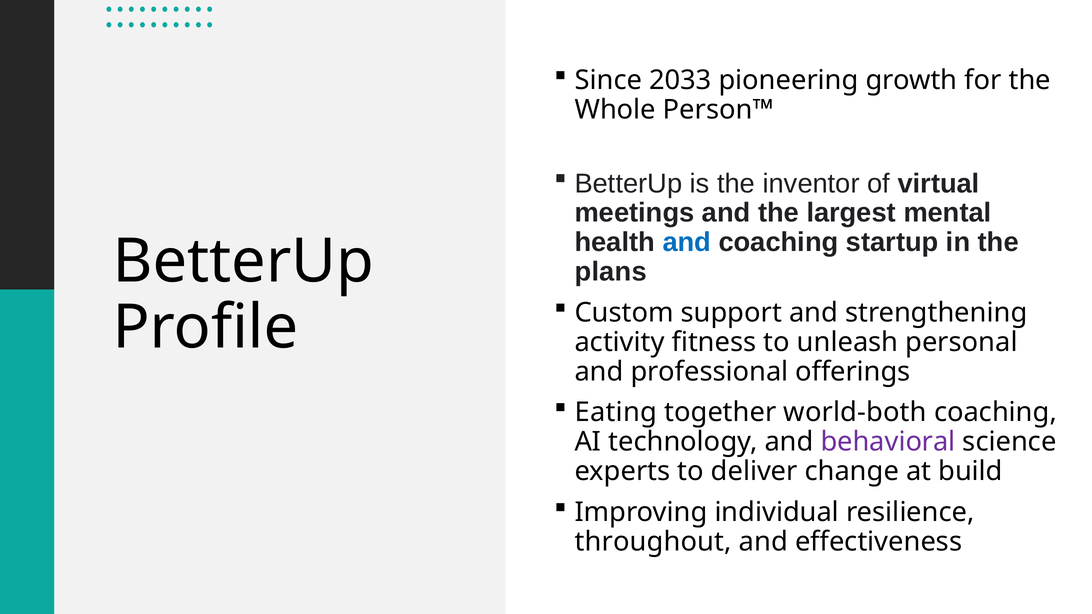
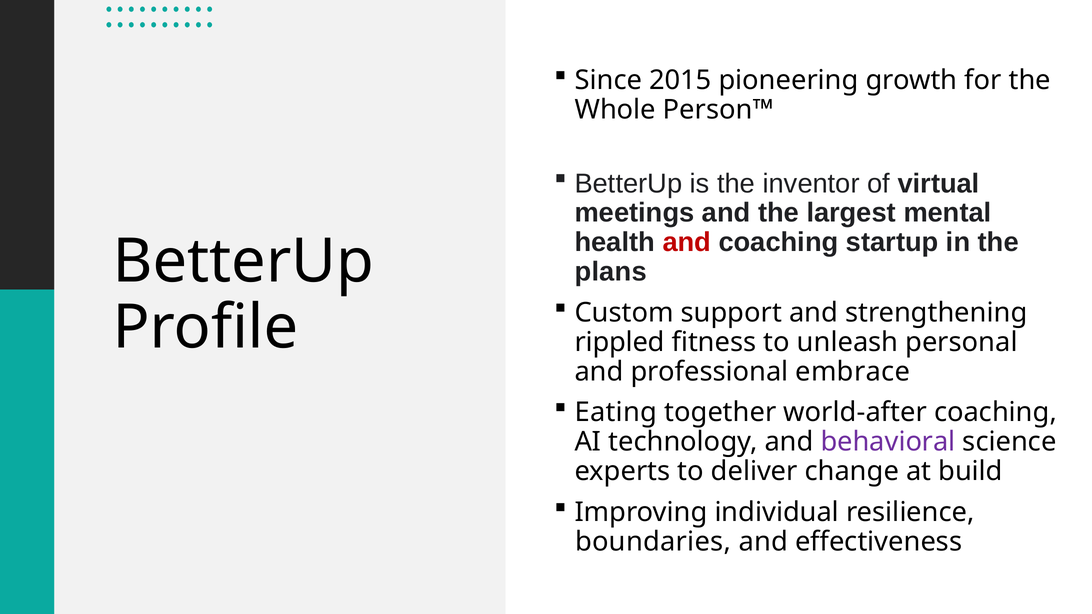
2033: 2033 -> 2015
and at (687, 243) colour: blue -> red
activity: activity -> rippled
offerings: offerings -> embrace
world-both: world-both -> world-after
throughout: throughout -> boundaries
